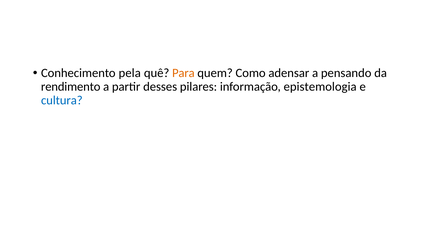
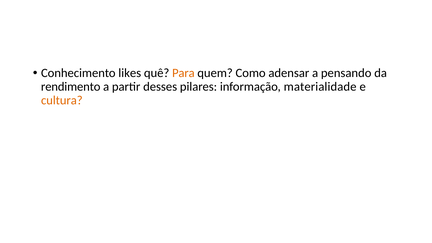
pela: pela -> likes
epistemologia: epistemologia -> materialidade
cultura colour: blue -> orange
